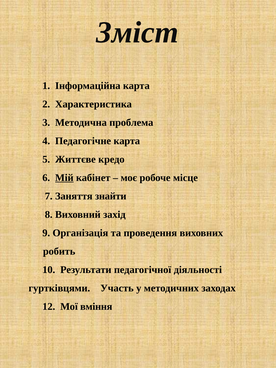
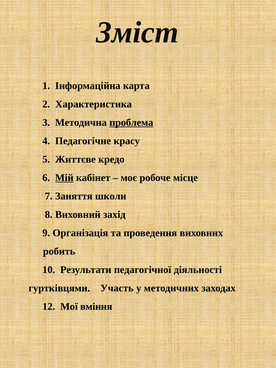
проблема underline: none -> present
Педагогічне карта: карта -> красу
знайти: знайти -> школи
